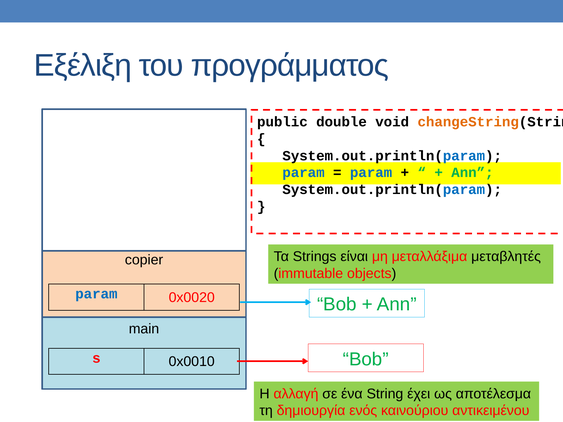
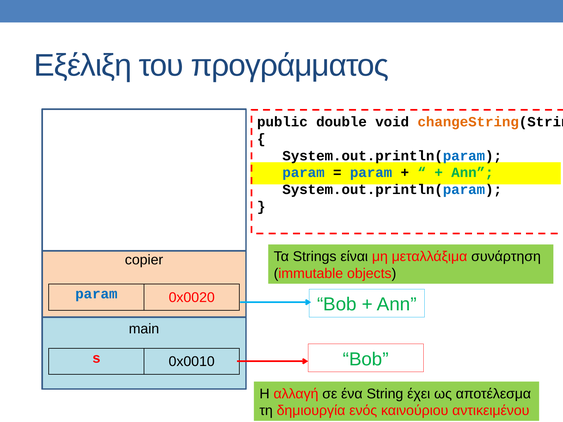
μεταβλητές: μεταβλητές -> συνάρτηση
